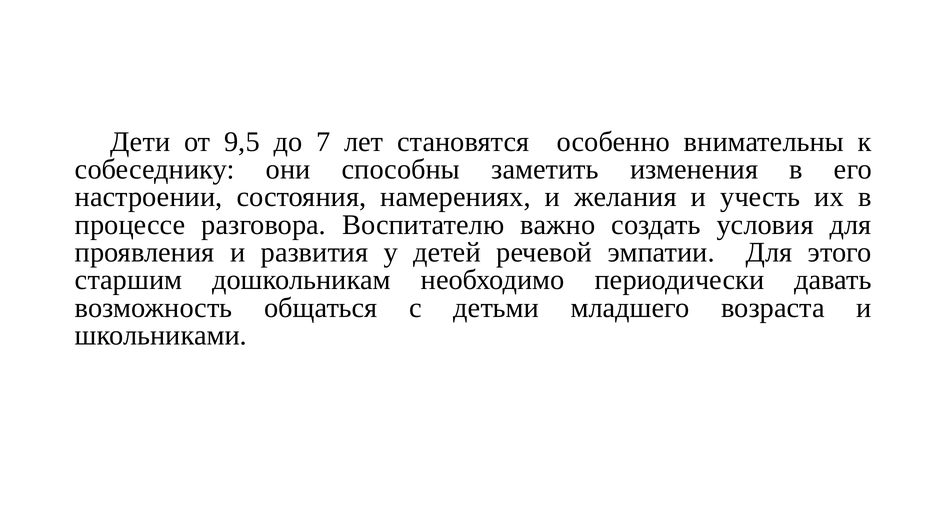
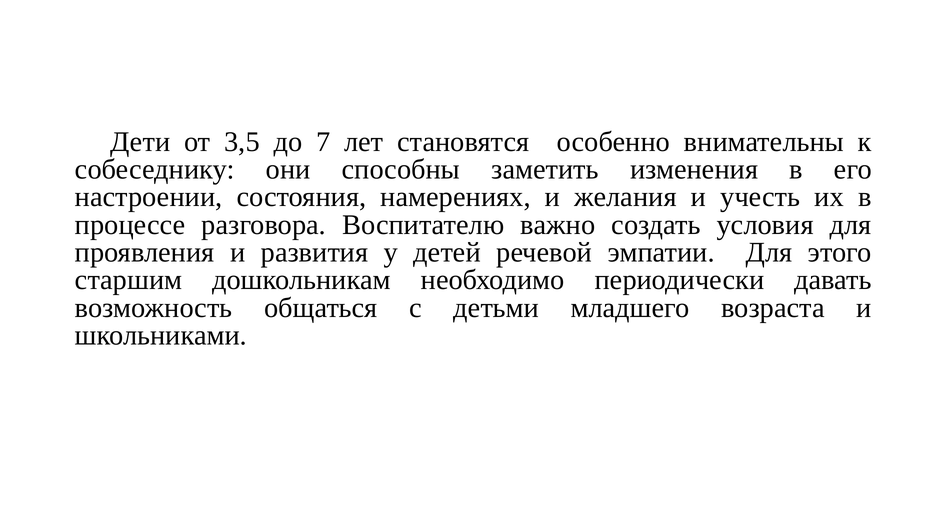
9,5: 9,5 -> 3,5
